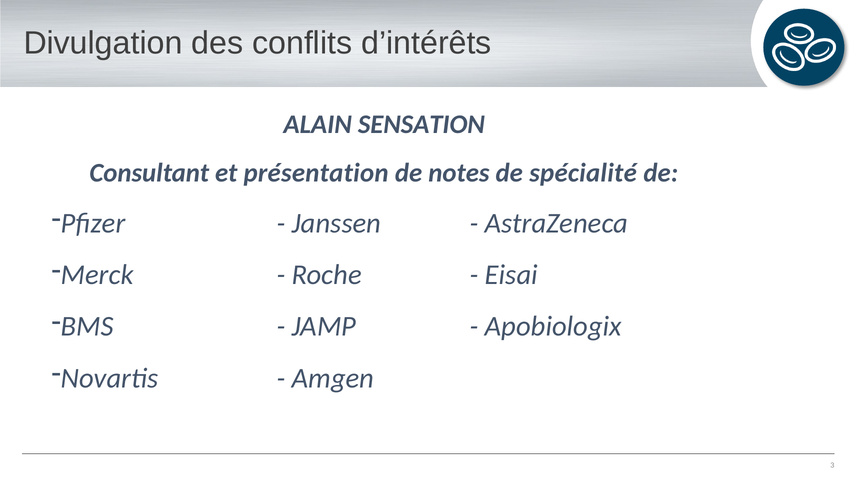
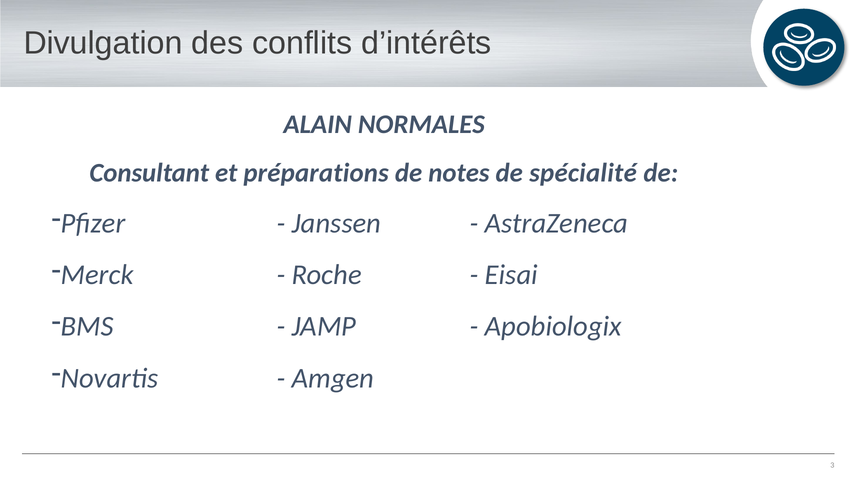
SENSATION: SENSATION -> NORMALES
présentation: présentation -> préparations
